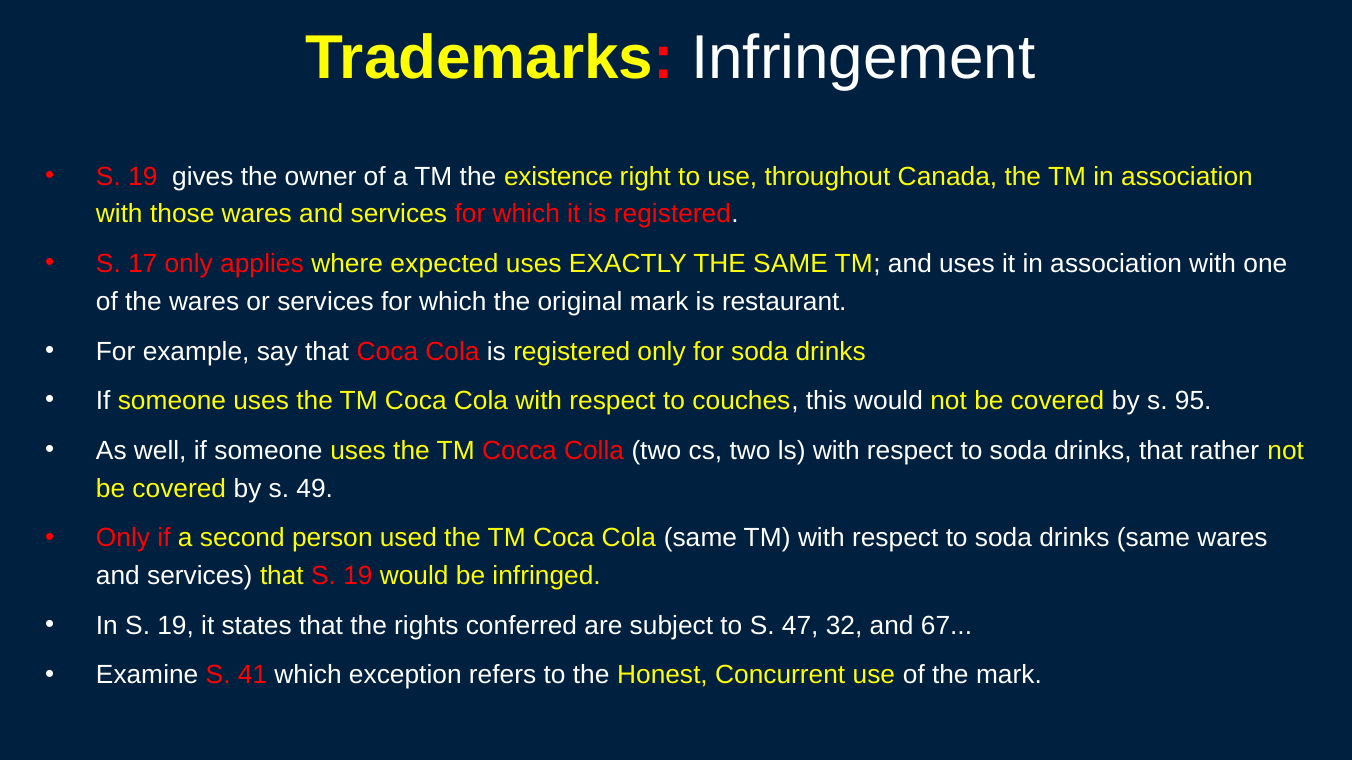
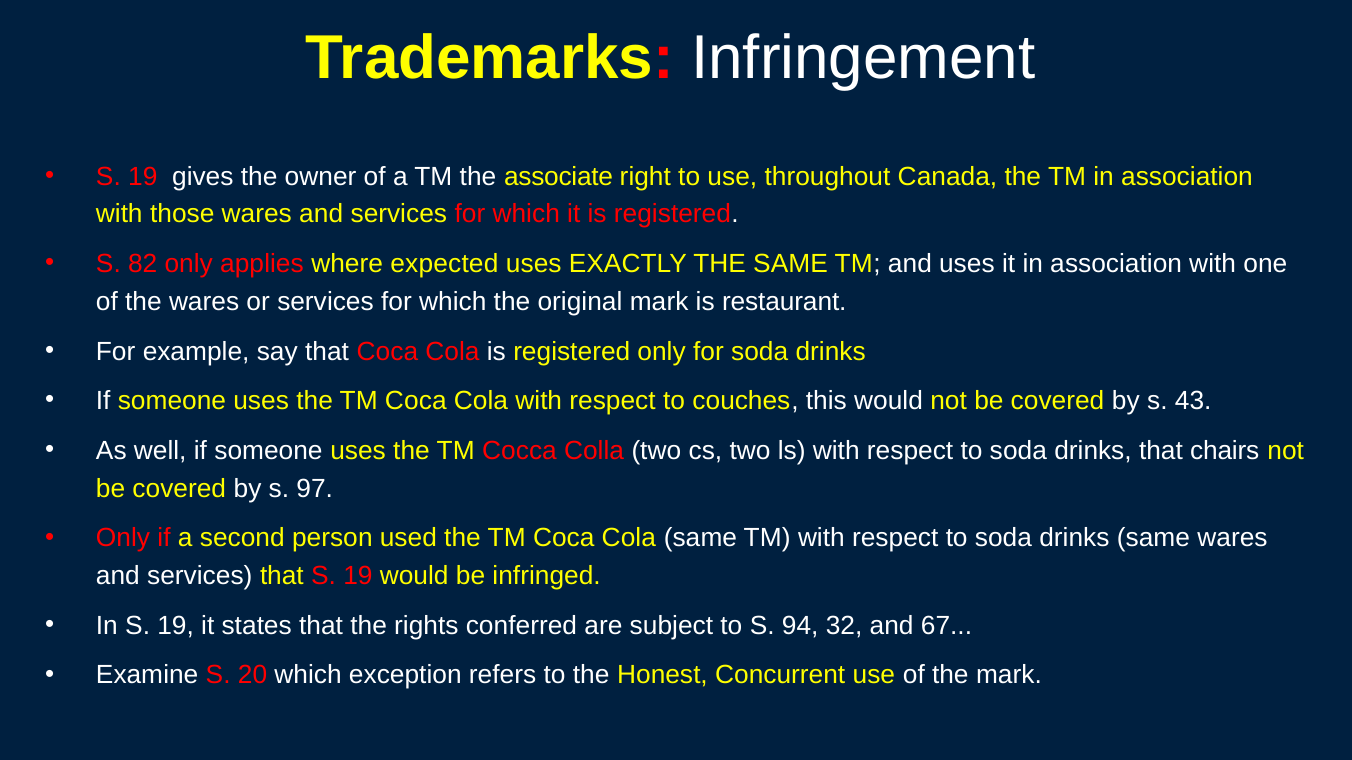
existence: existence -> associate
17: 17 -> 82
95: 95 -> 43
rather: rather -> chairs
49: 49 -> 97
47: 47 -> 94
41: 41 -> 20
